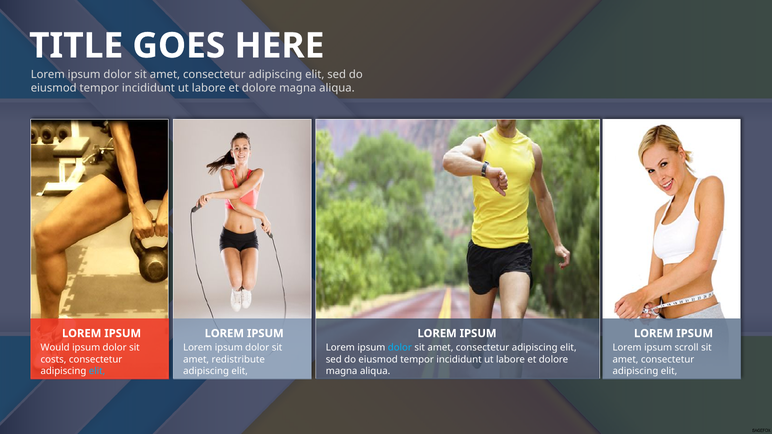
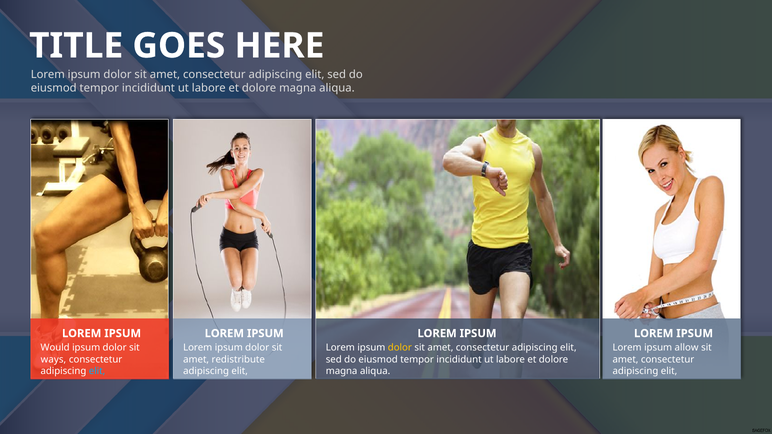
dolor at (400, 348) colour: light blue -> yellow
scroll: scroll -> allow
costs: costs -> ways
